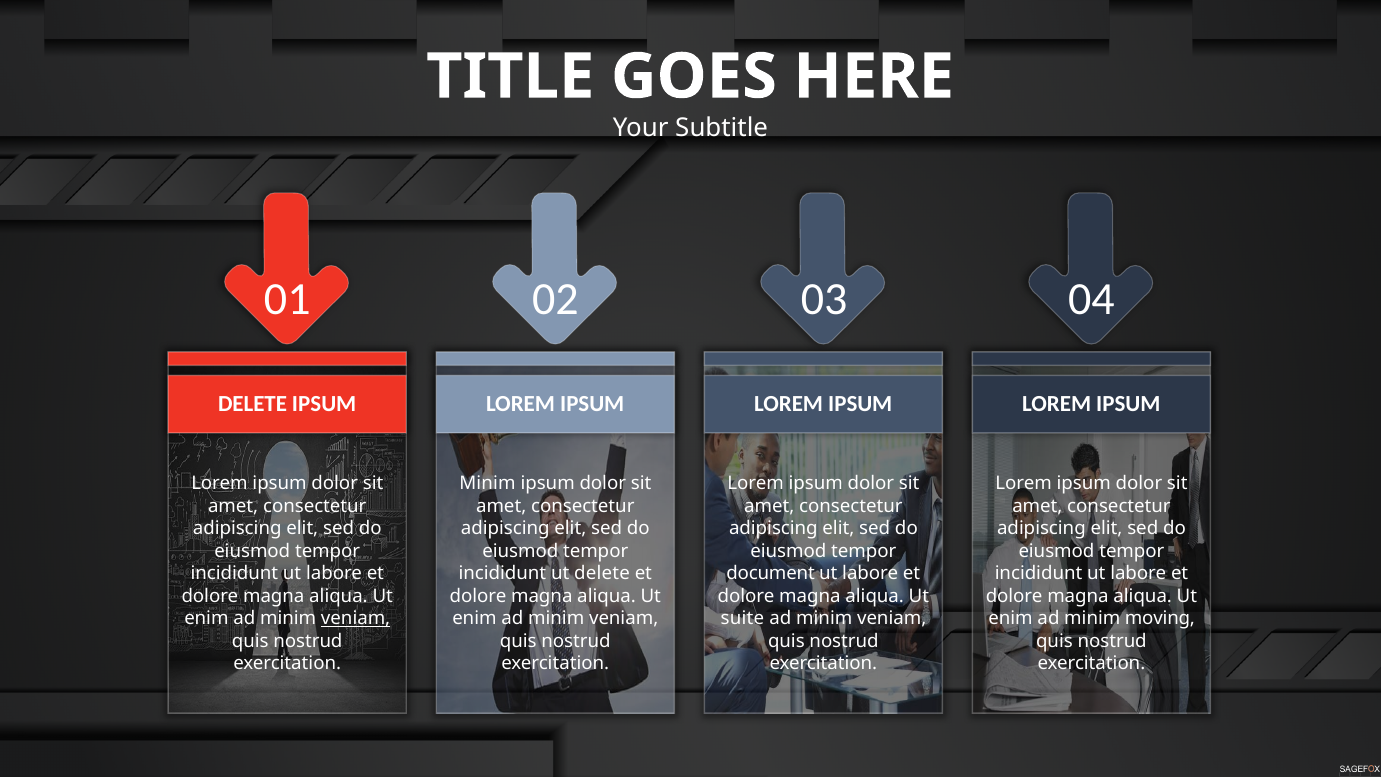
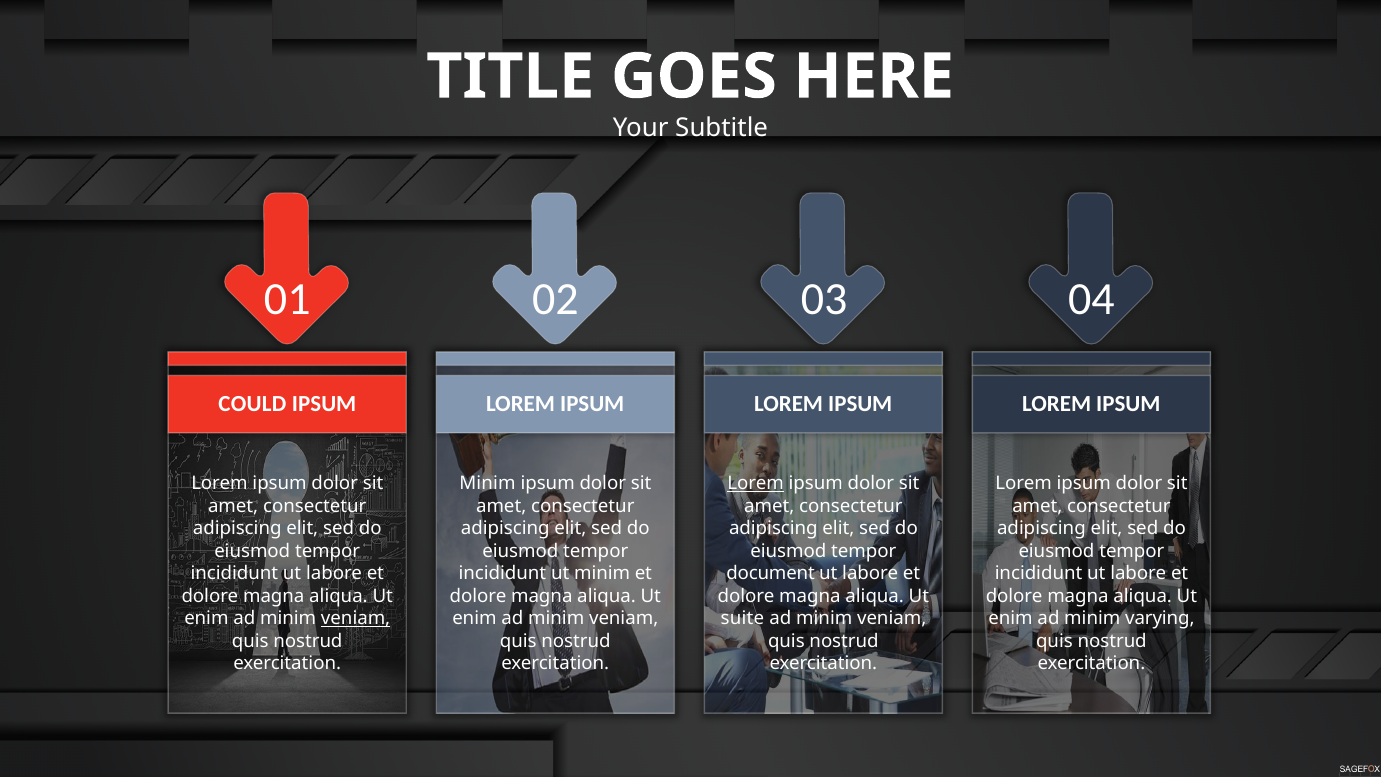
DELETE at (253, 404): DELETE -> COULD
Lorem at (756, 484) underline: none -> present
ut delete: delete -> minim
moving: moving -> varying
